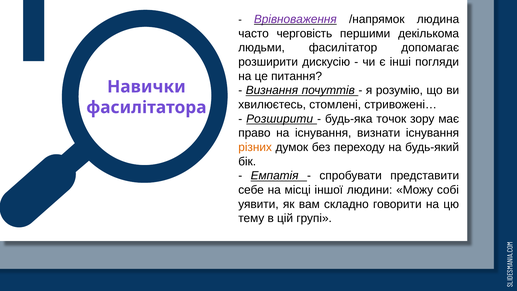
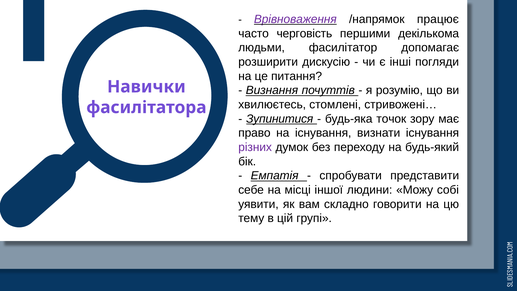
людина: людина -> працює
Розширити at (280, 119): Розширити -> Зупинитися
різних colour: orange -> purple
